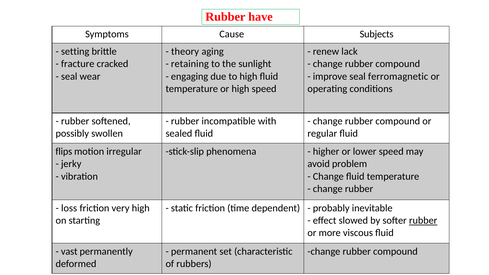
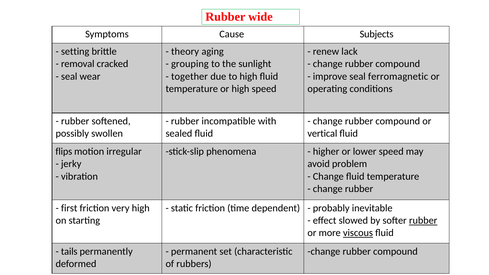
have: have -> wide
fracture: fracture -> removal
retaining: retaining -> grouping
engaging: engaging -> together
regular: regular -> vertical
loss: loss -> first
viscous underline: none -> present
vast: vast -> tails
